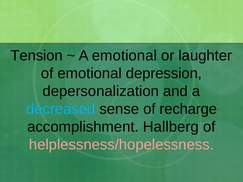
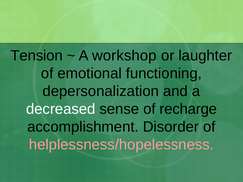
A emotional: emotional -> workshop
depression: depression -> functioning
decreased colour: light blue -> white
Hallberg: Hallberg -> Disorder
